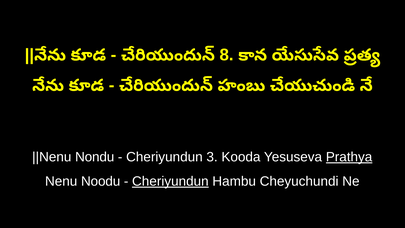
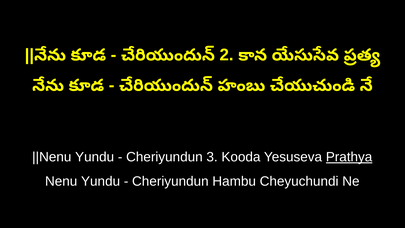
8: 8 -> 2
Nondu at (95, 157): Nondu -> Yundu
Nenu Noodu: Noodu -> Yundu
Cheriyundun at (170, 181) underline: present -> none
